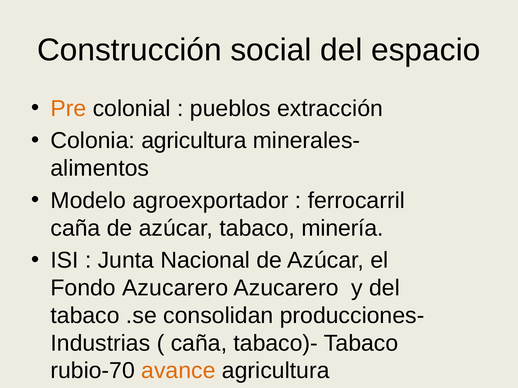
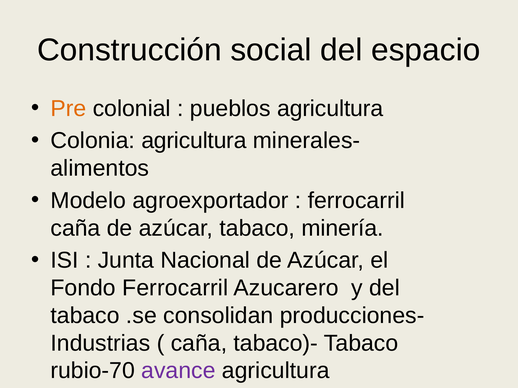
pueblos extracción: extracción -> agricultura
Fondo Azucarero: Azucarero -> Ferrocarril
avance colour: orange -> purple
